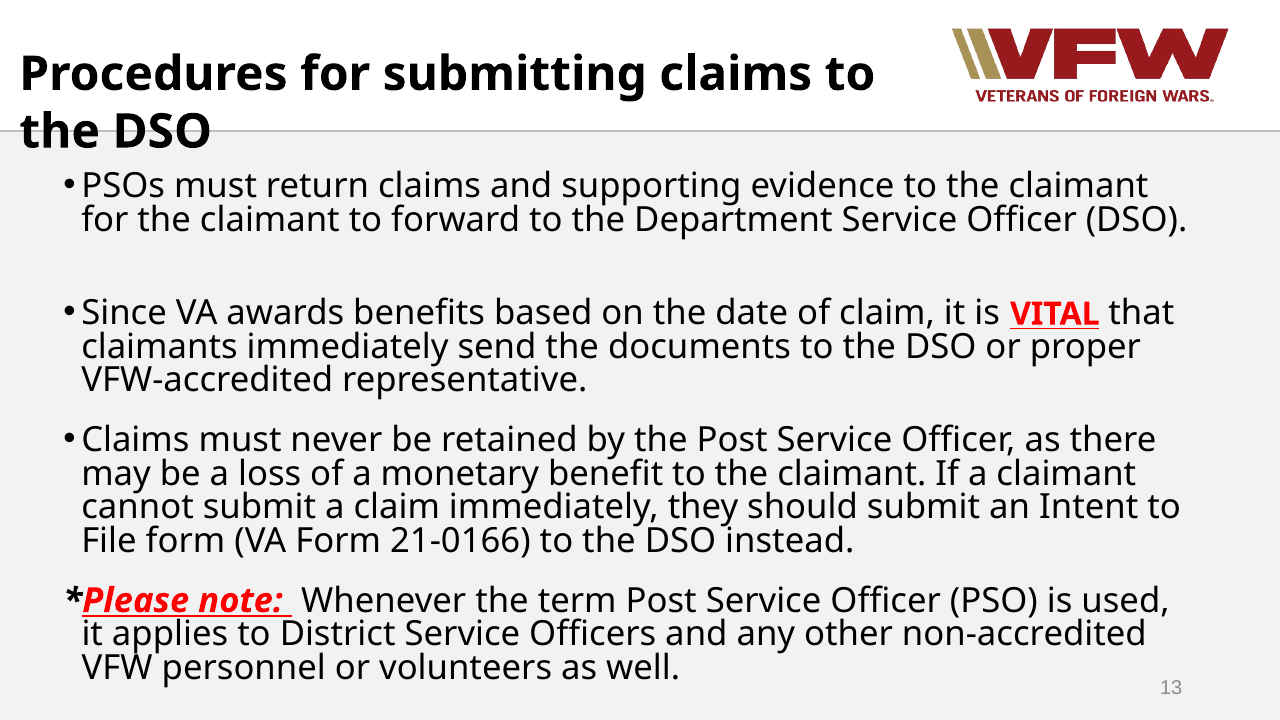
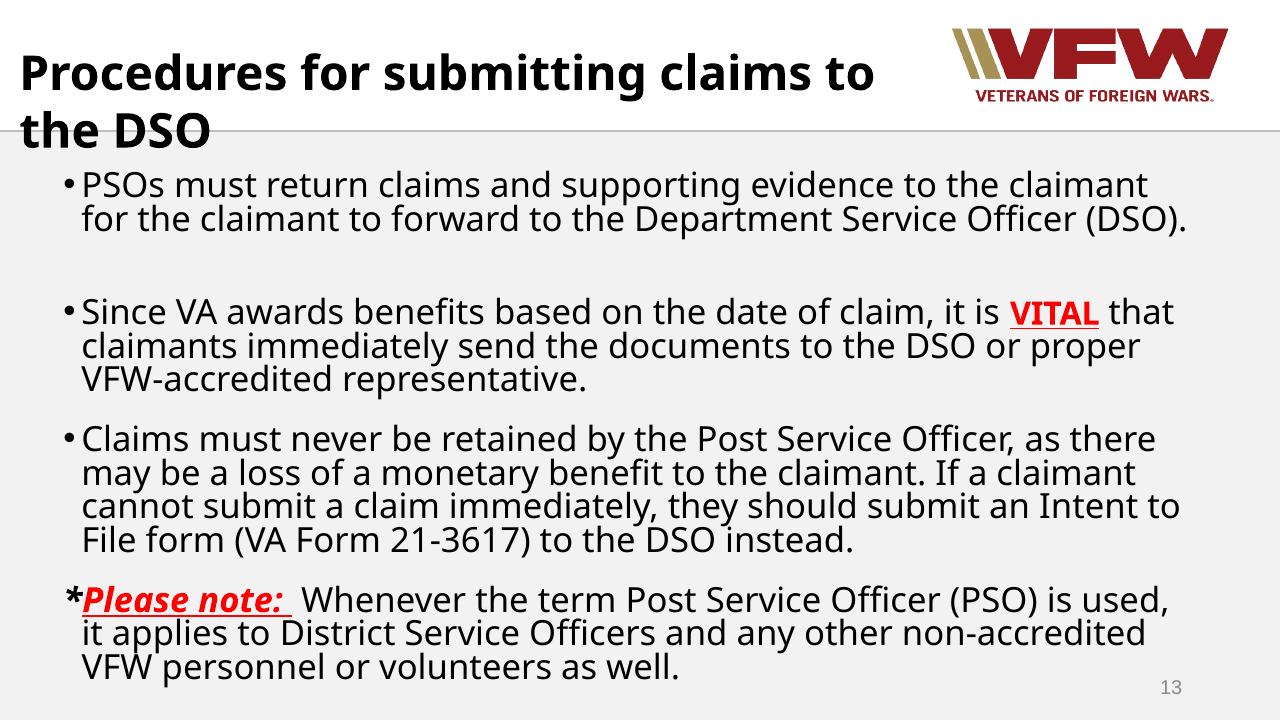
21-0166: 21-0166 -> 21-3617
